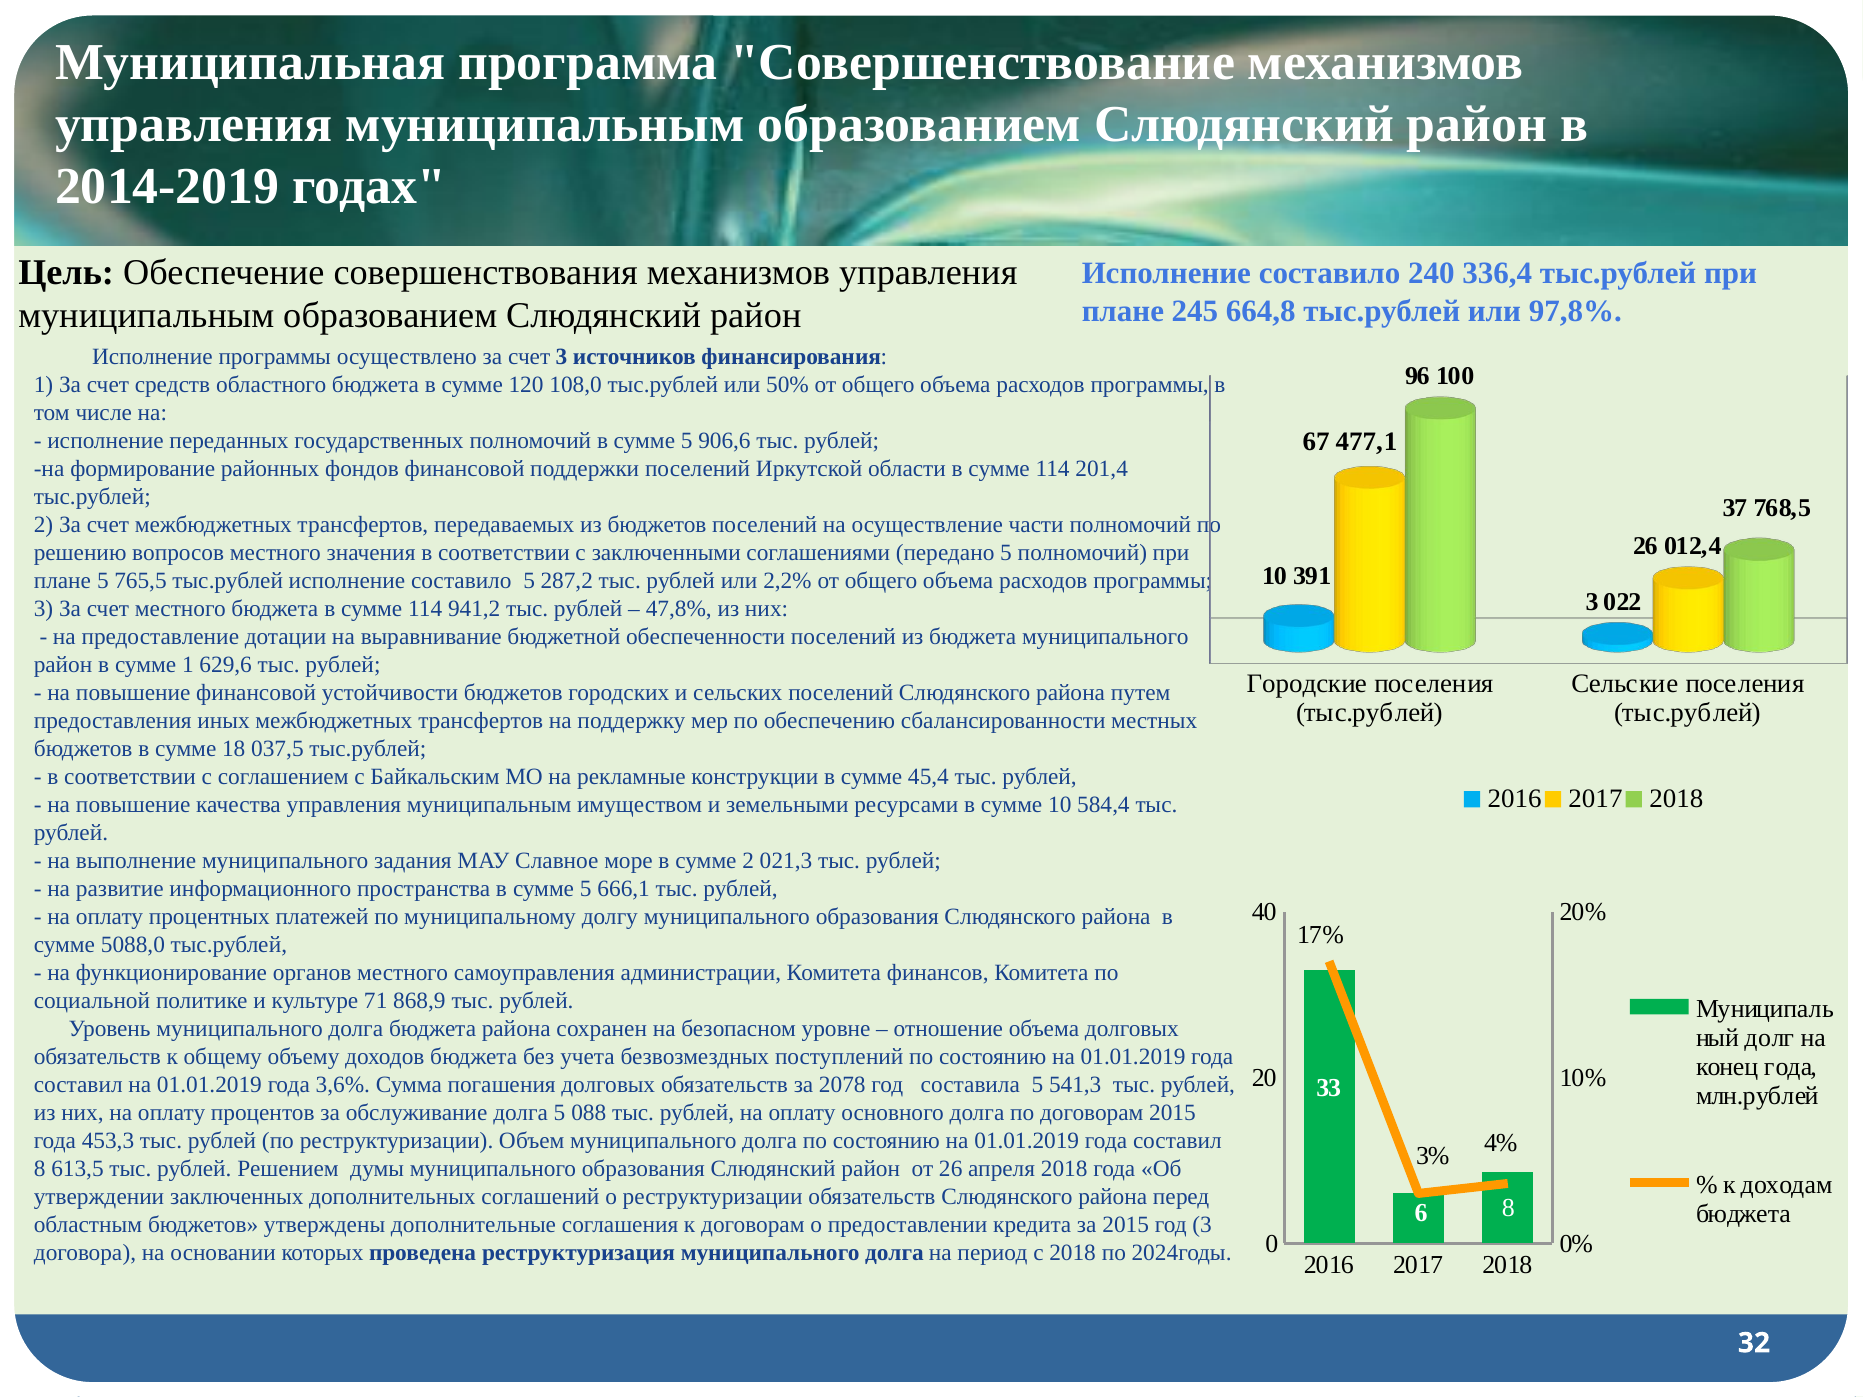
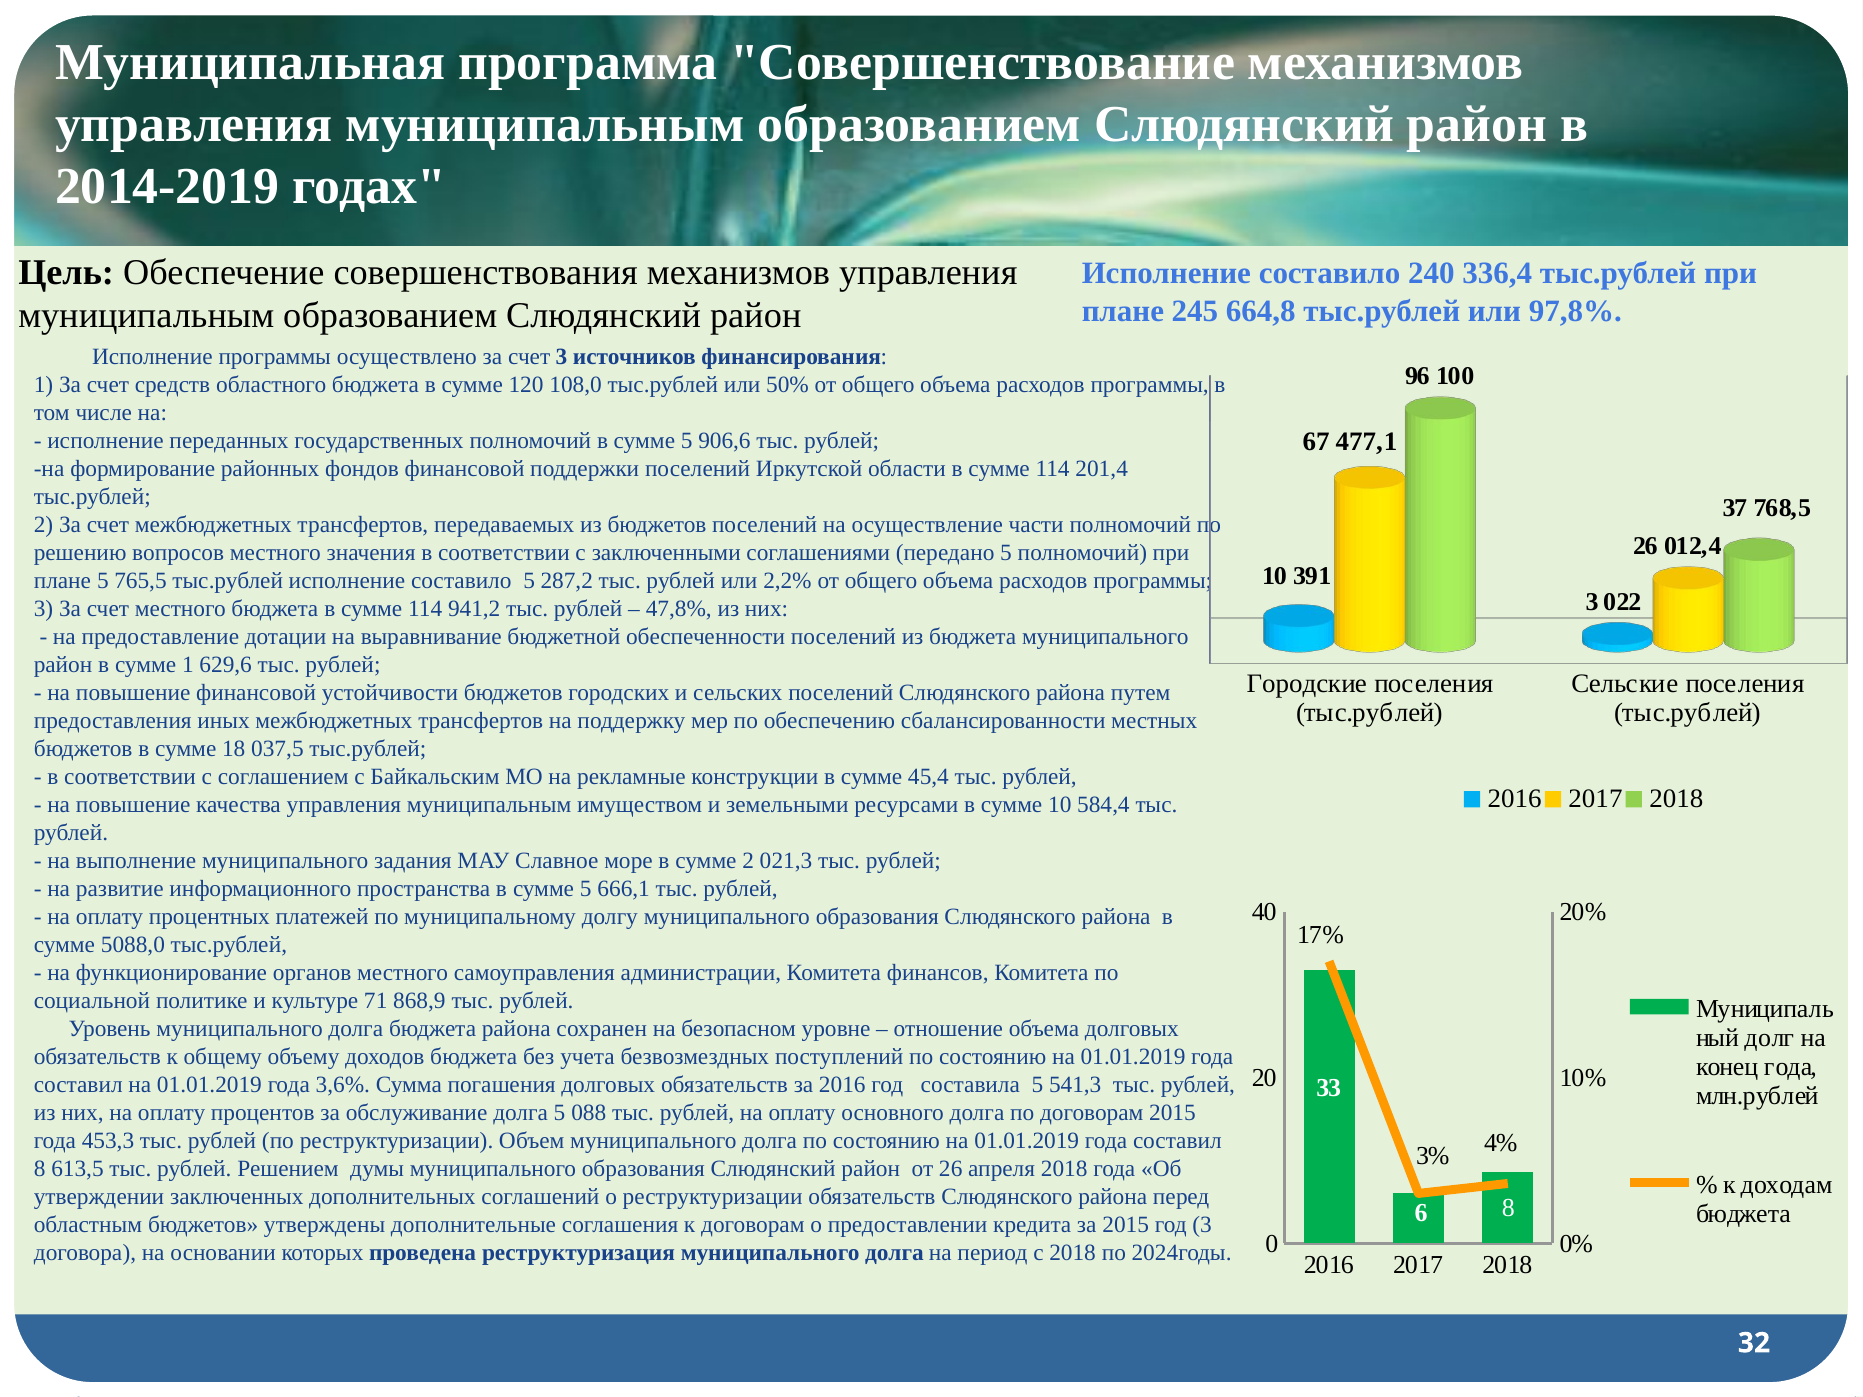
за 2078: 2078 -> 2016
